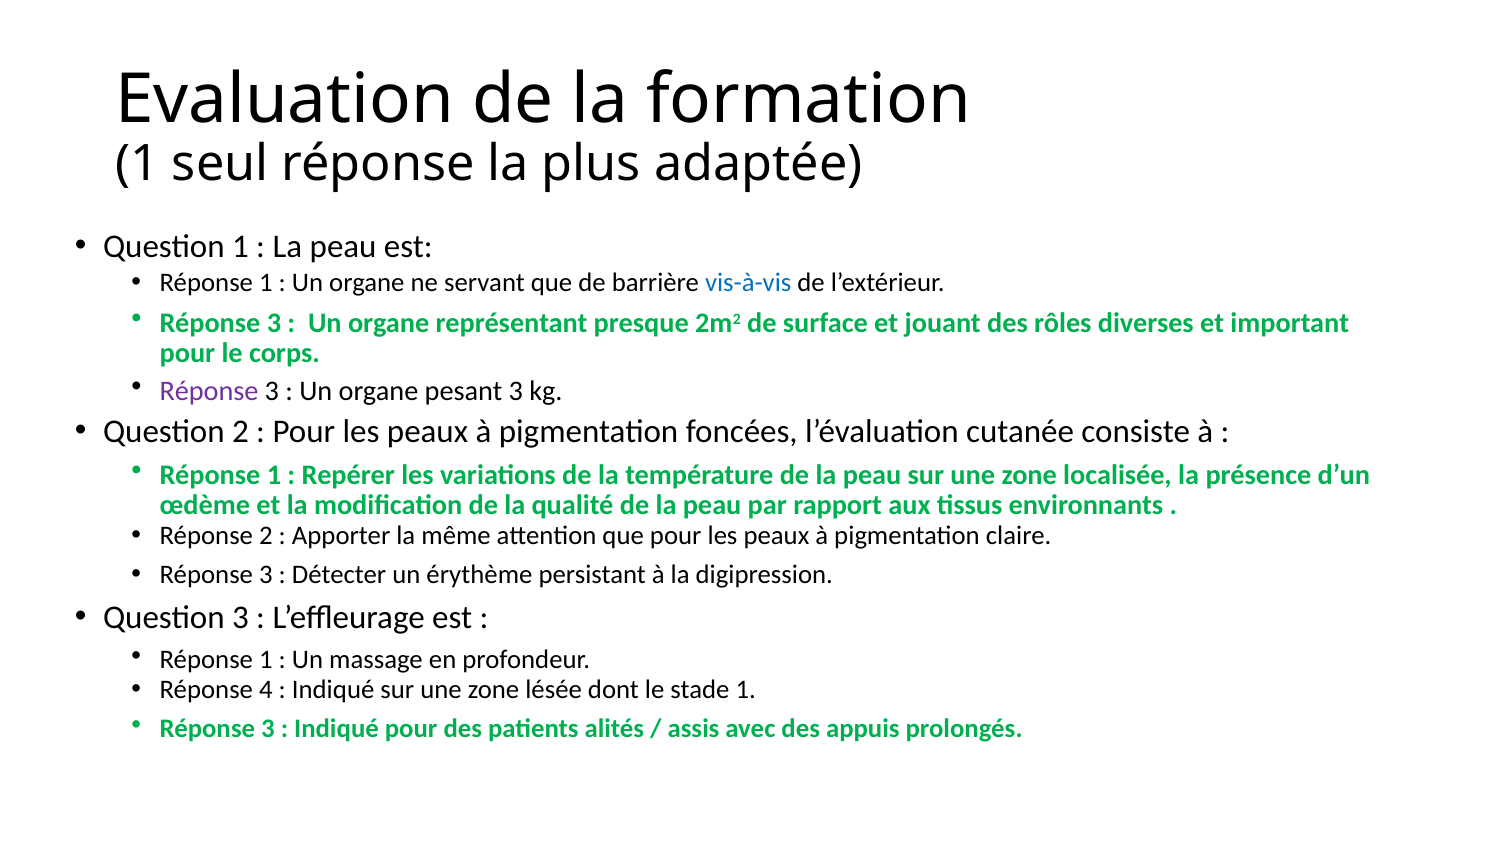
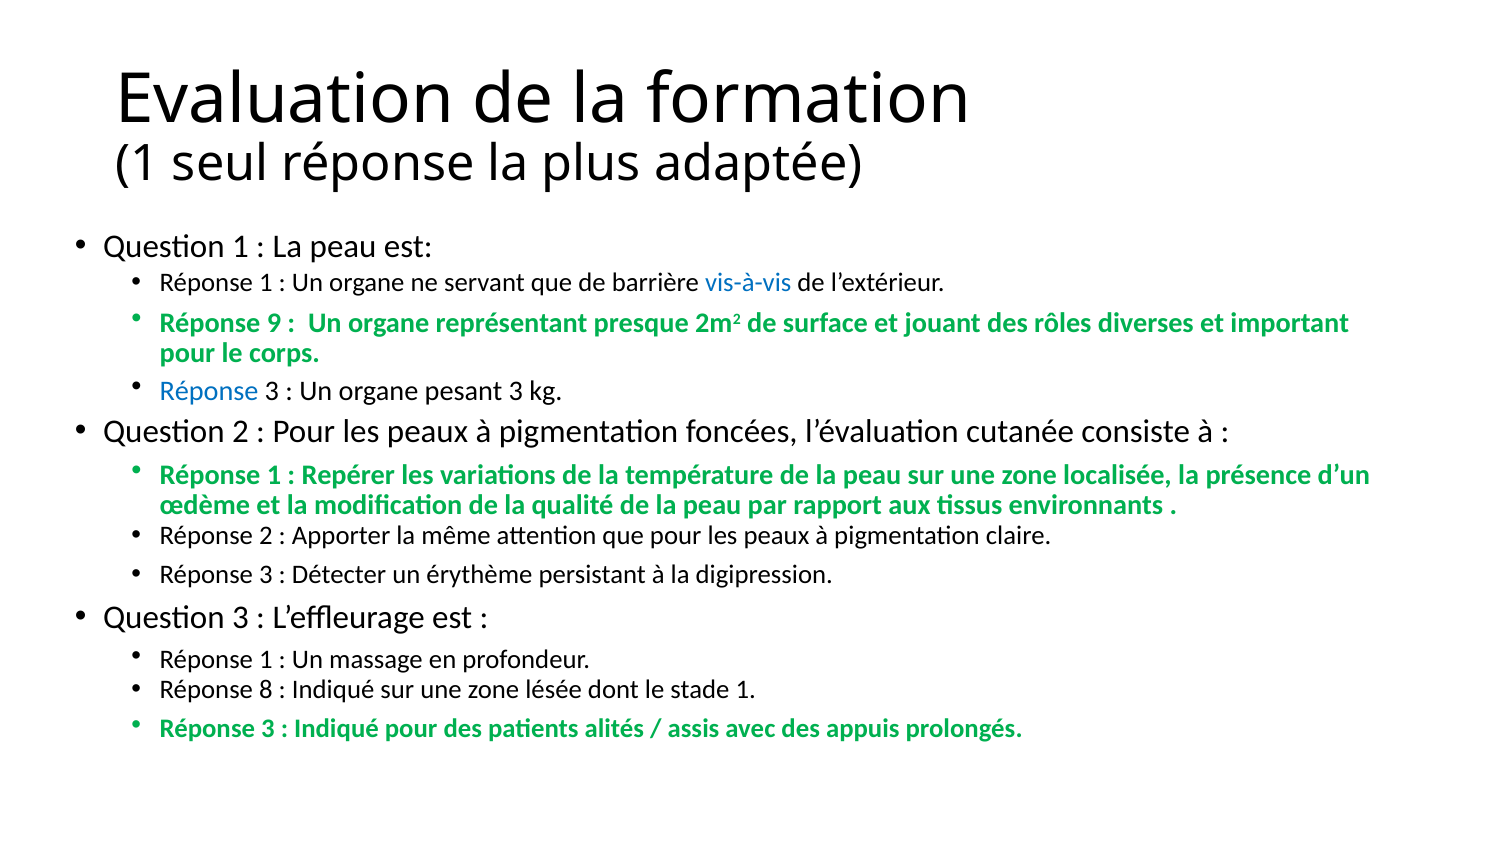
3 at (274, 323): 3 -> 9
Réponse at (209, 391) colour: purple -> blue
4: 4 -> 8
